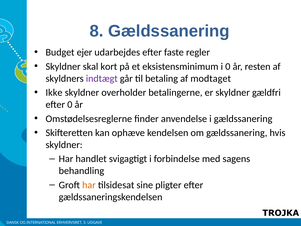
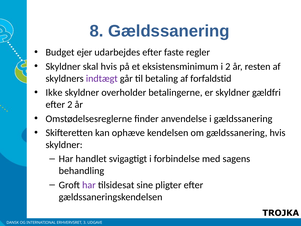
skal kort: kort -> hvis
i 0: 0 -> 2
modtaget: modtaget -> forfaldstid
efter 0: 0 -> 2
har at (89, 185) colour: orange -> purple
